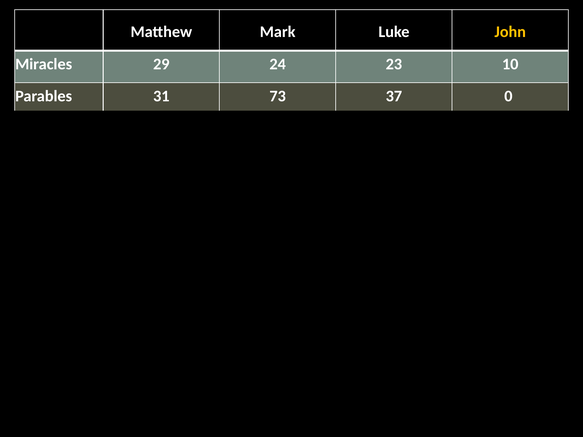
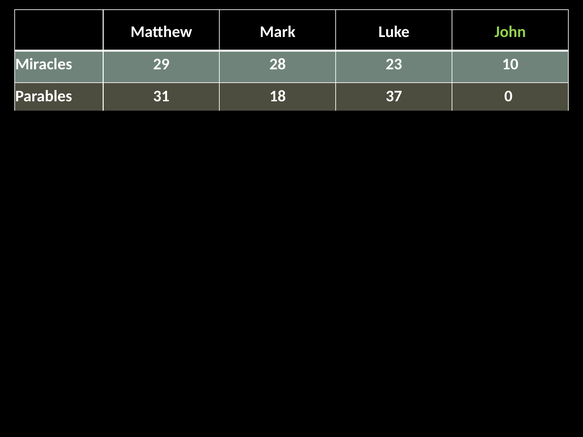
John colour: yellow -> light green
24: 24 -> 28
73: 73 -> 18
